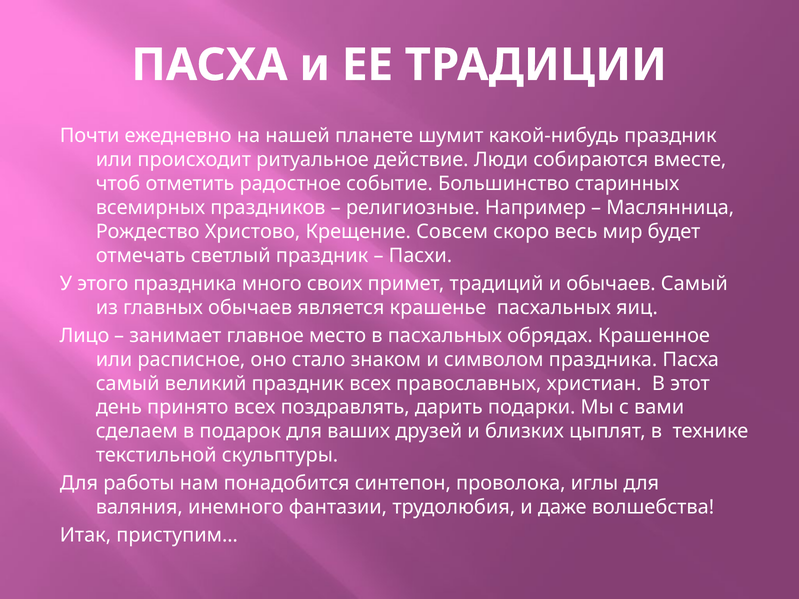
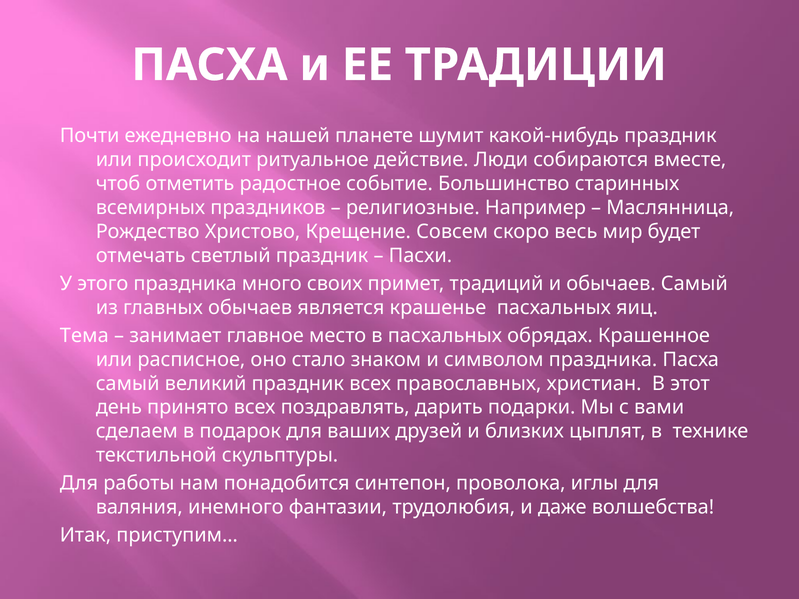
Лицо: Лицо -> Тема
